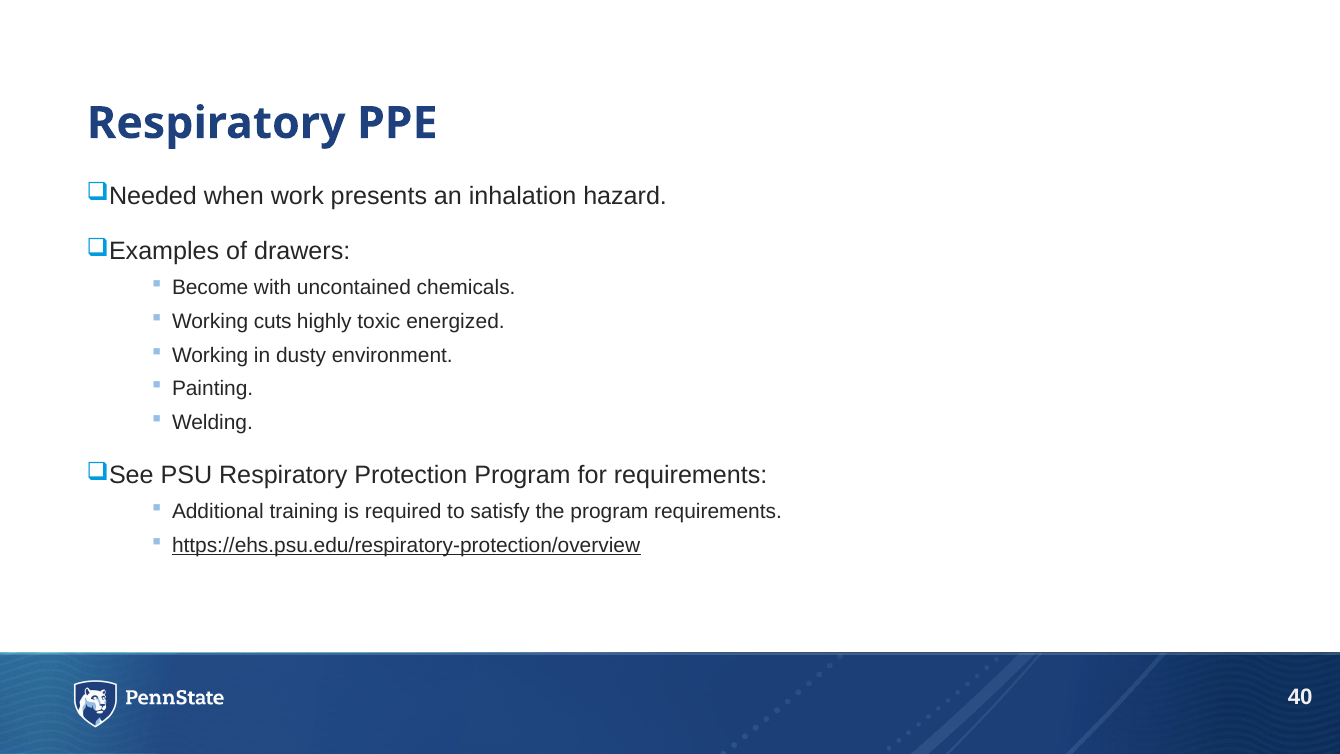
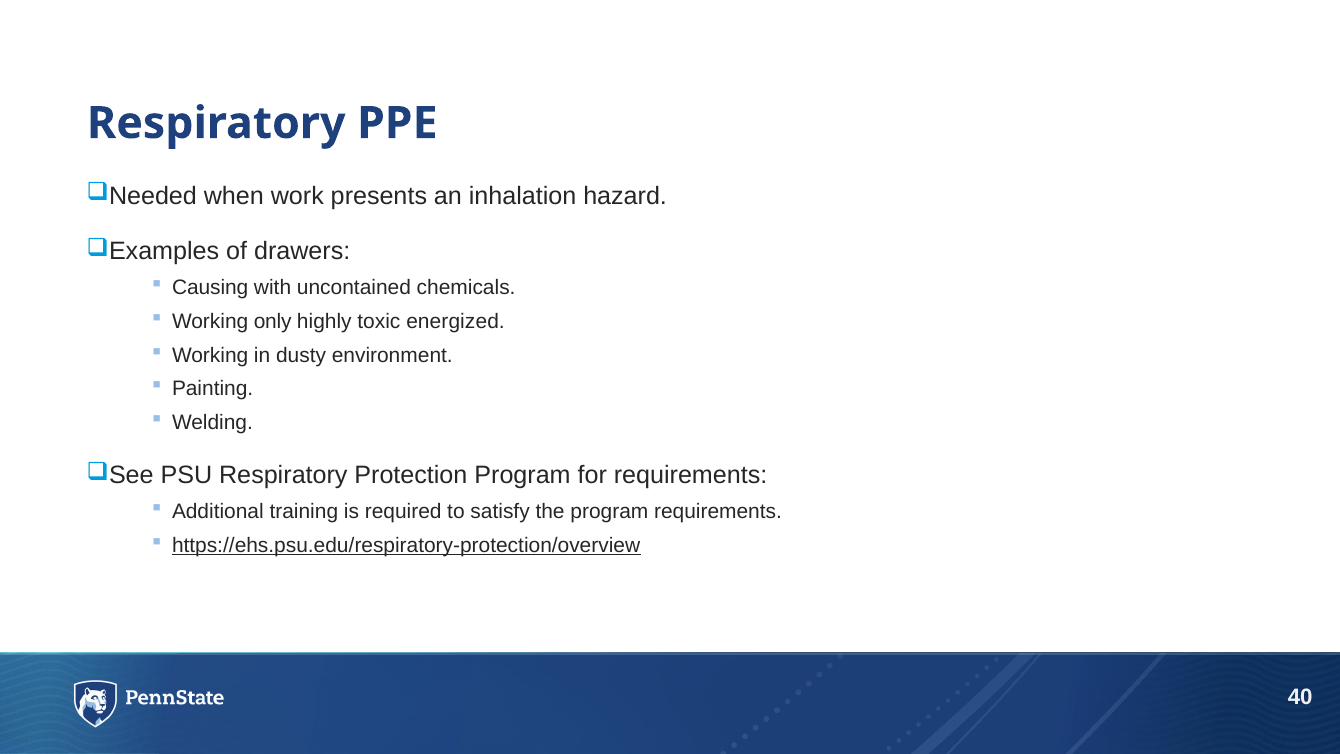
Become: Become -> Causing
cuts: cuts -> only
